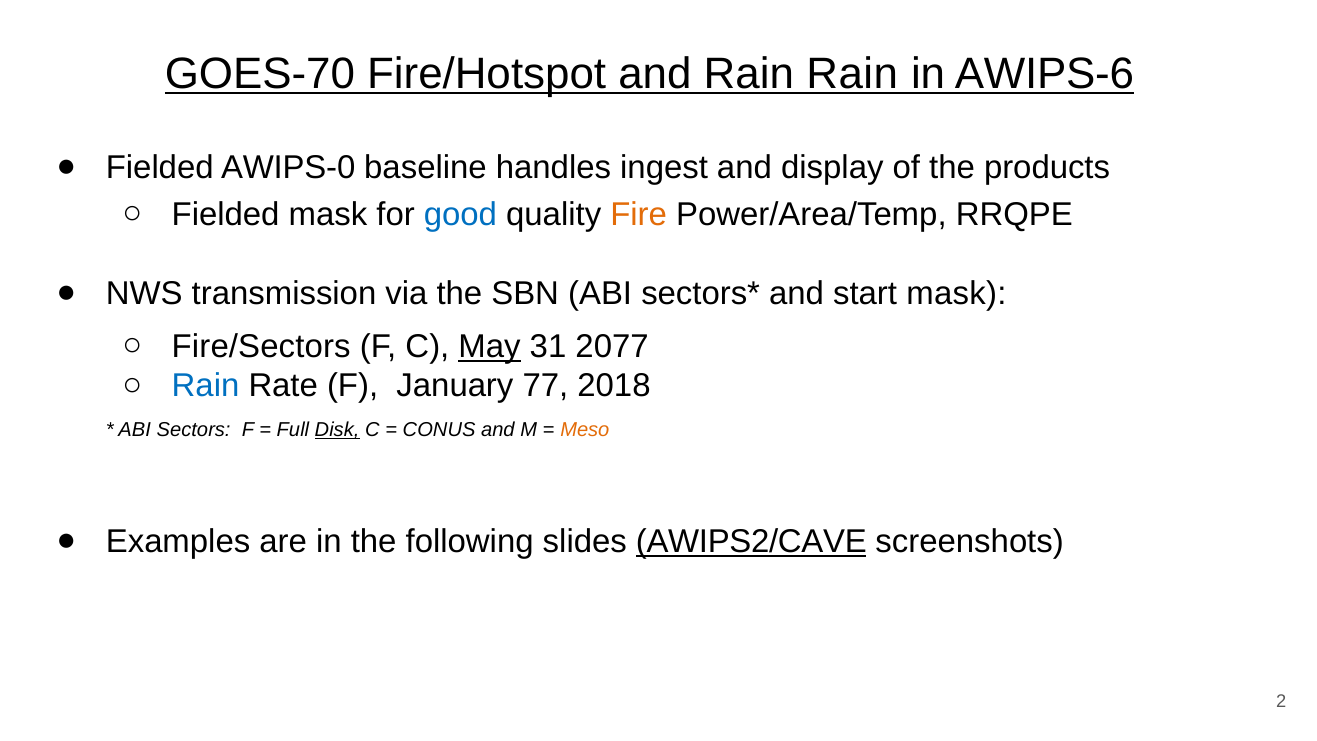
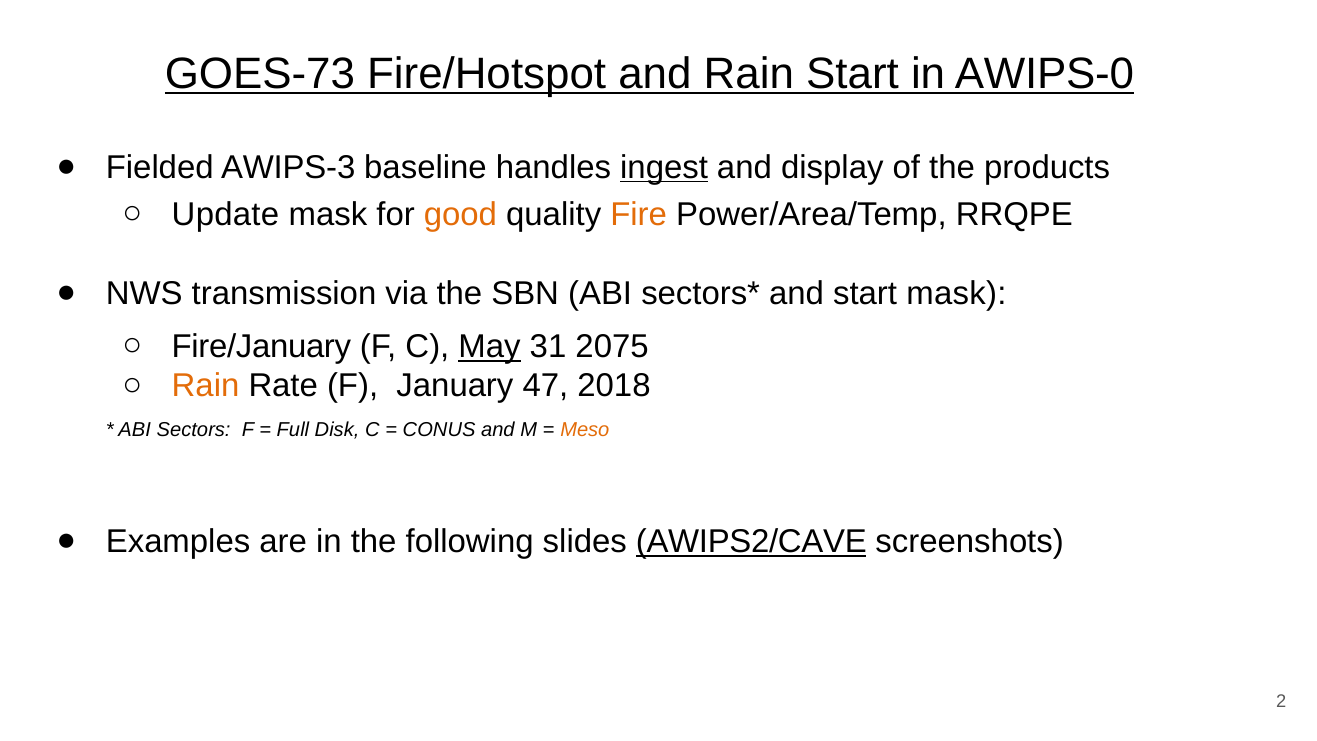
GOES-70: GOES-70 -> GOES-73
Rain Rain: Rain -> Start
AWIPS-6: AWIPS-6 -> AWIPS-0
AWIPS-0: AWIPS-0 -> AWIPS-3
ingest underline: none -> present
Fielded at (226, 215): Fielded -> Update
good colour: blue -> orange
Fire/Sectors: Fire/Sectors -> Fire/January
2077: 2077 -> 2075
Rain at (206, 386) colour: blue -> orange
77: 77 -> 47
Disk underline: present -> none
